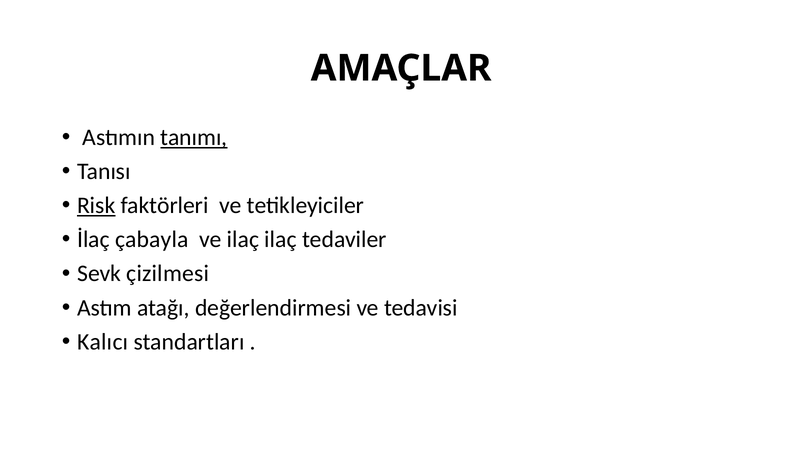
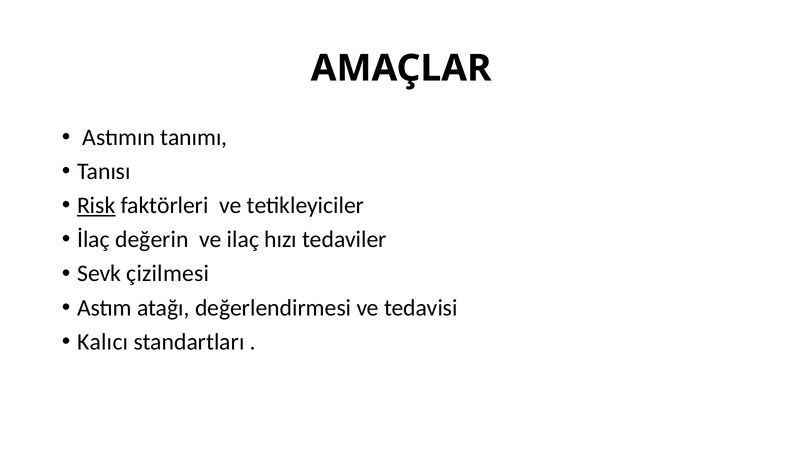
tanımı underline: present -> none
çabayla: çabayla -> değerin
ilaç ilaç: ilaç -> hızı
